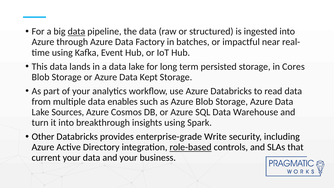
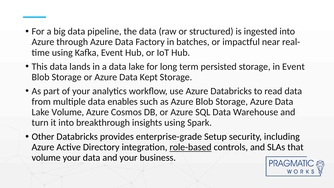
data at (76, 31) underline: present -> none
in Cores: Cores -> Event
Lake Sources: Sources -> Volume
Write: Write -> Setup
current at (46, 158): current -> volume
